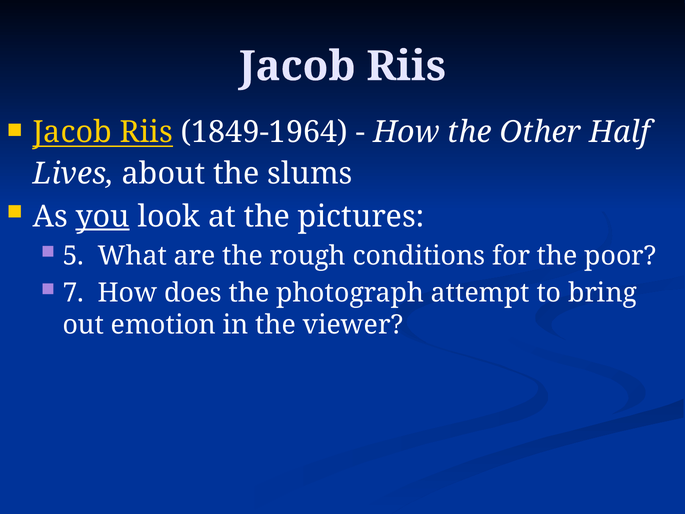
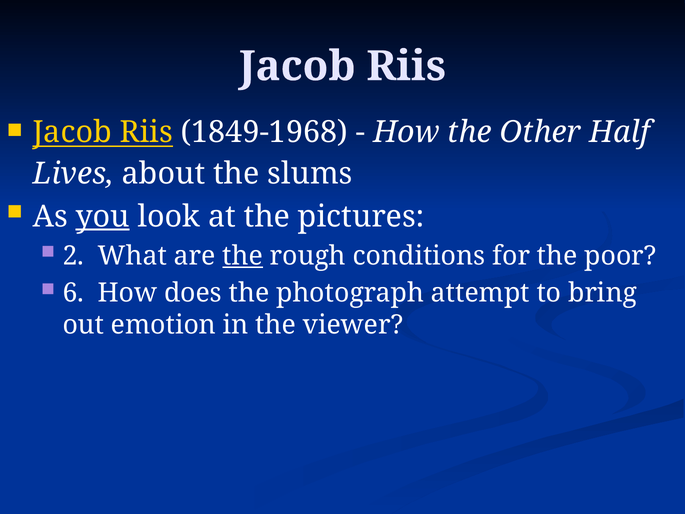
1849-1964: 1849-1964 -> 1849-1968
5: 5 -> 2
the at (243, 256) underline: none -> present
7: 7 -> 6
